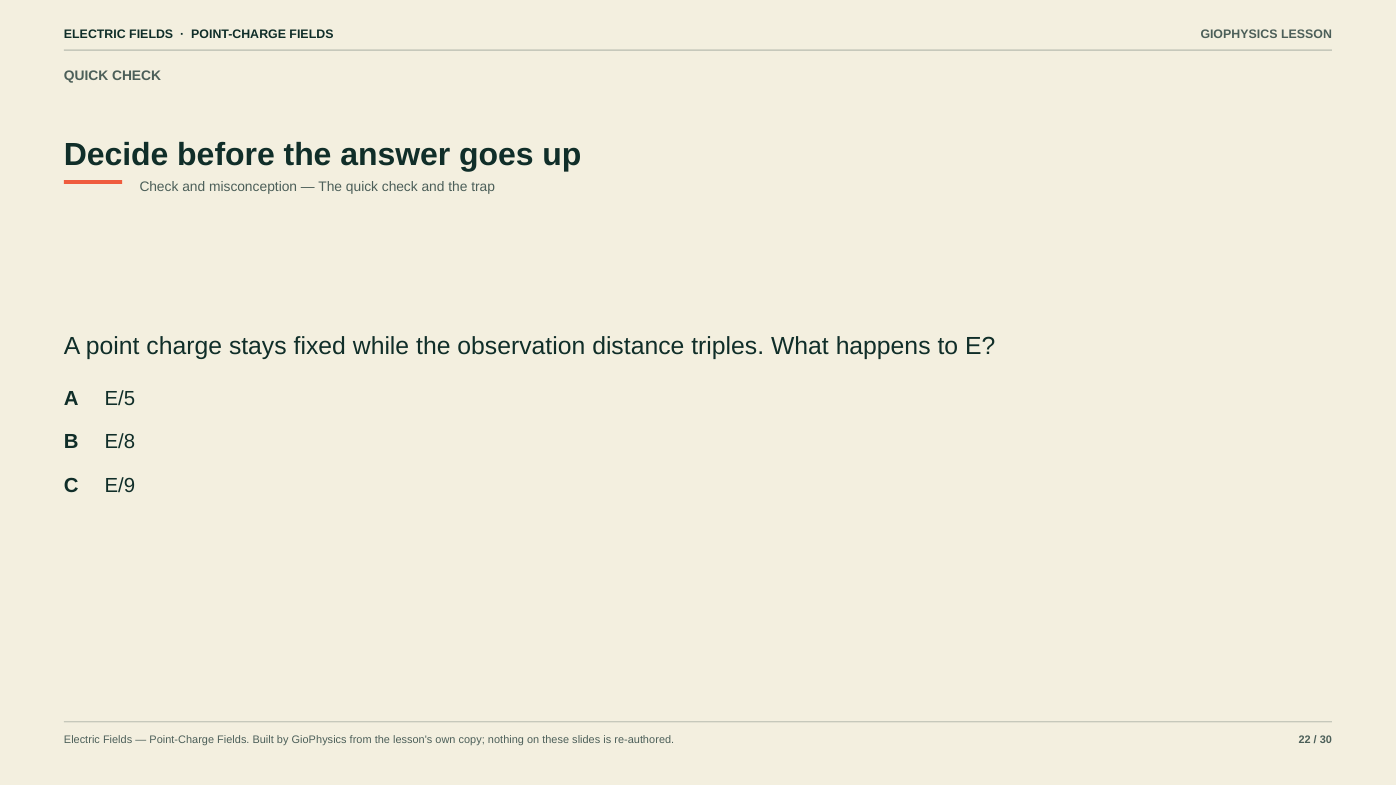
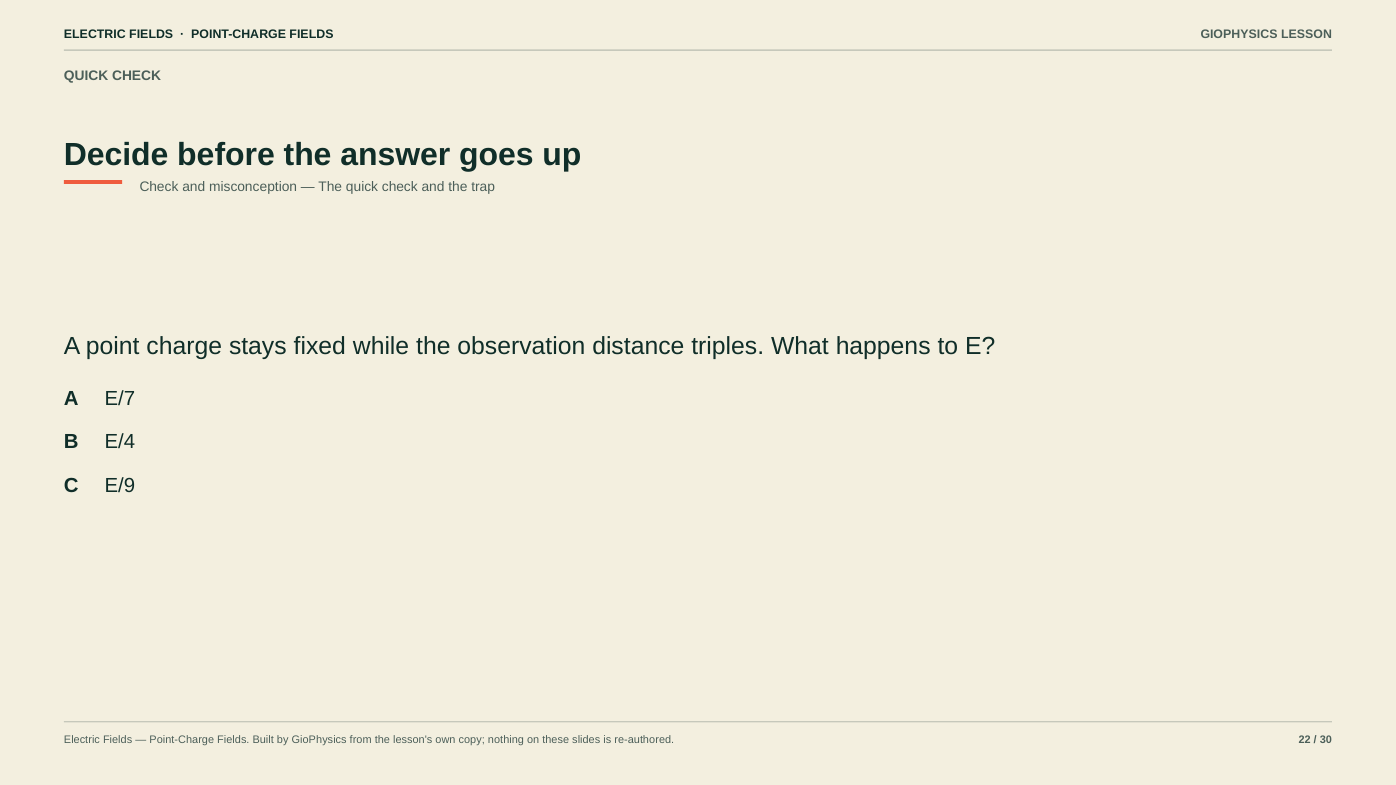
E/5: E/5 -> E/7
E/8: E/8 -> E/4
